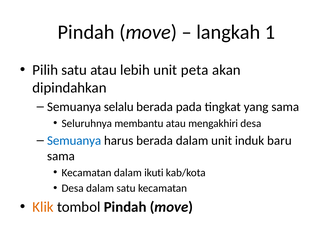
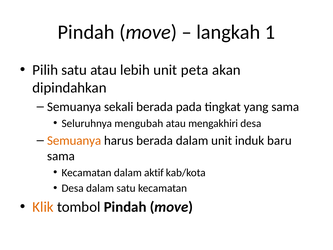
selalu: selalu -> sekali
membantu: membantu -> mengubah
Semuanya at (74, 140) colour: blue -> orange
ikuti: ikuti -> aktif
